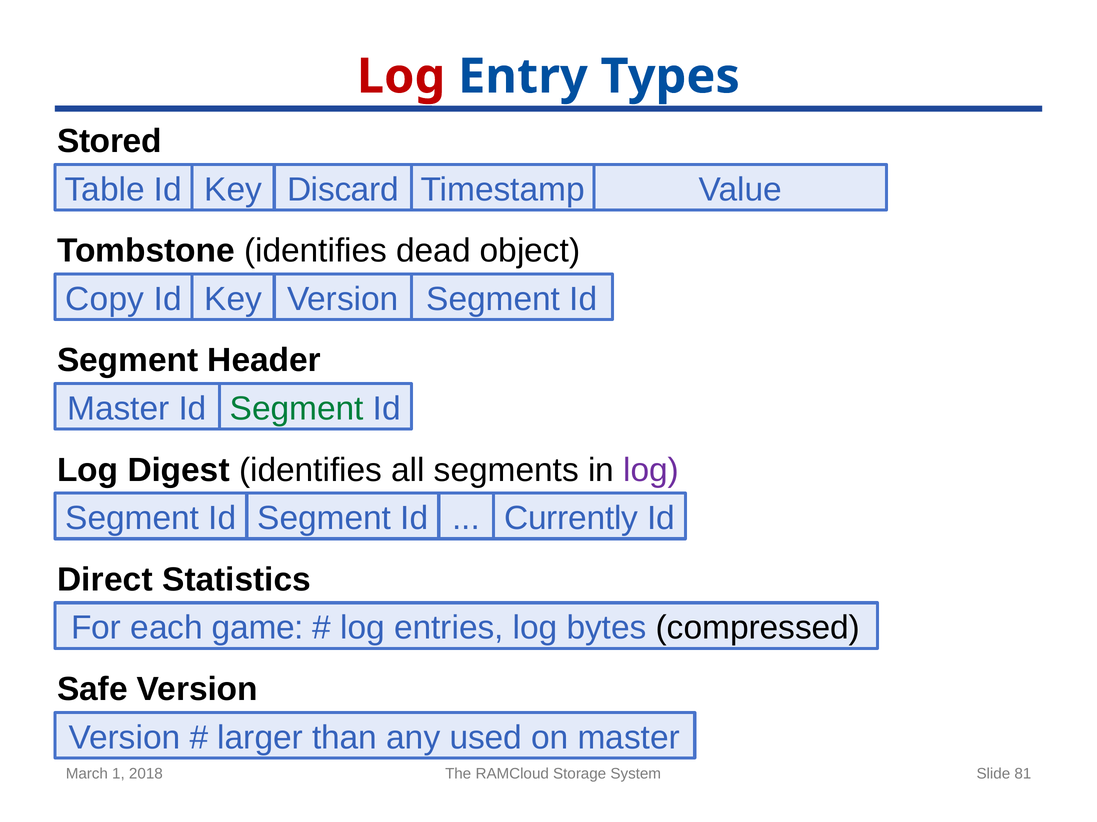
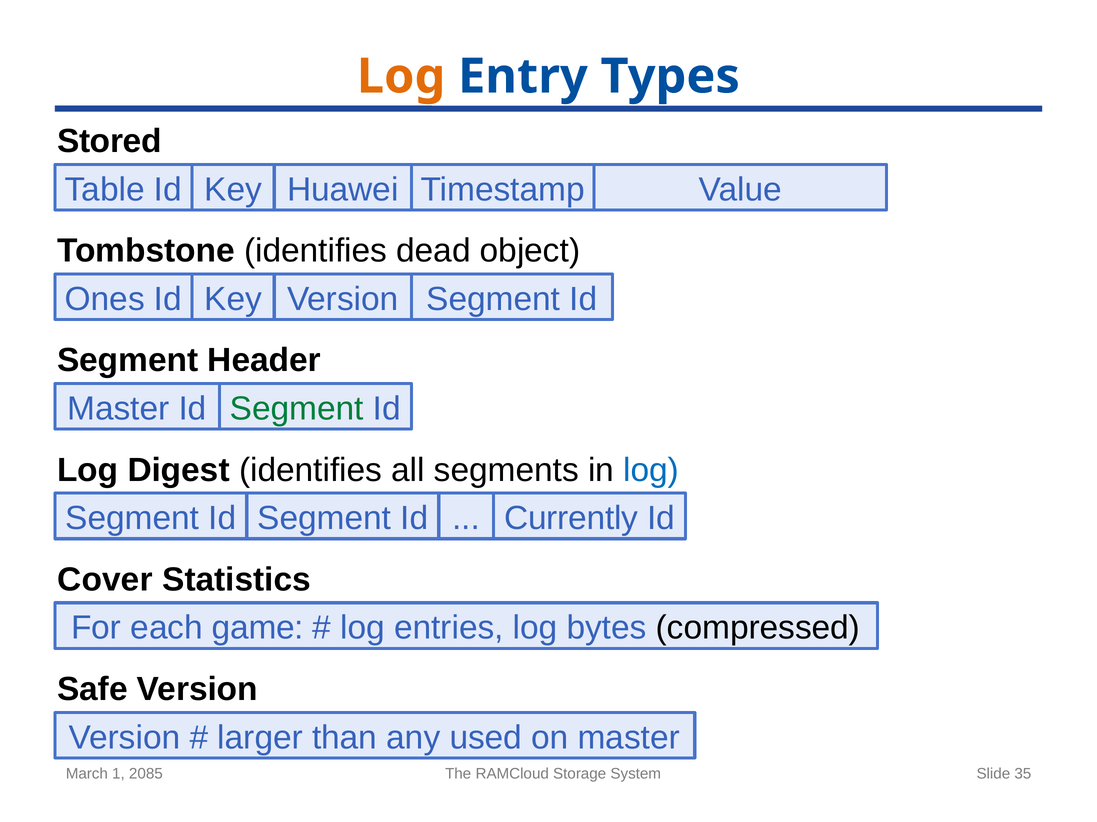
Log at (401, 77) colour: red -> orange
Discard: Discard -> Huawei
Copy: Copy -> Ones
log at (651, 470) colour: purple -> blue
Direct: Direct -> Cover
2018: 2018 -> 2085
81: 81 -> 35
